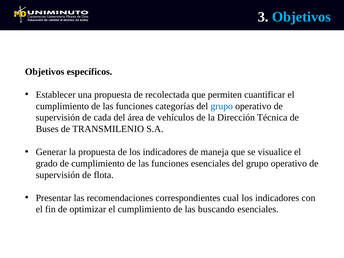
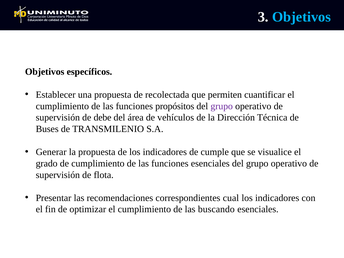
categorías: categorías -> propósitos
grupo at (222, 106) colour: blue -> purple
cada: cada -> debe
maneja: maneja -> cumple
